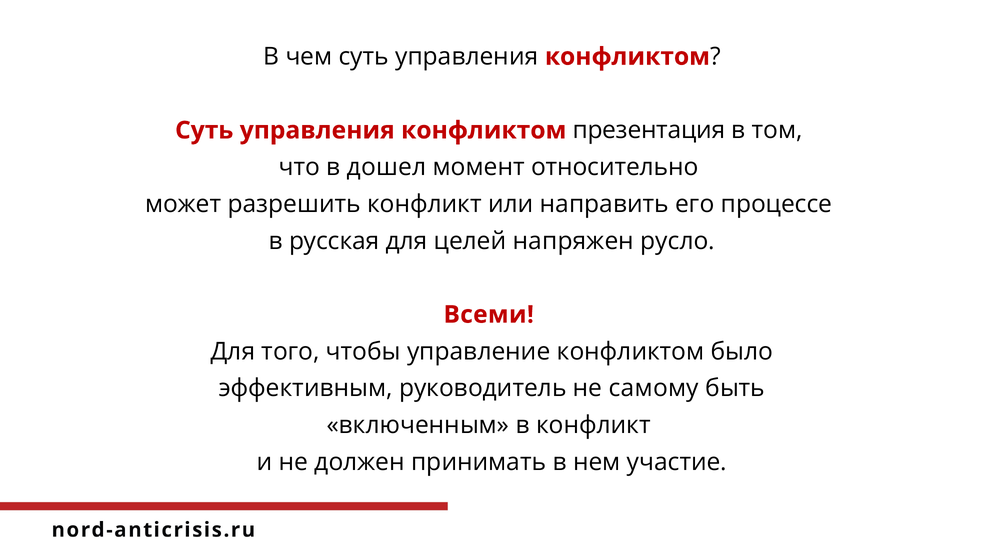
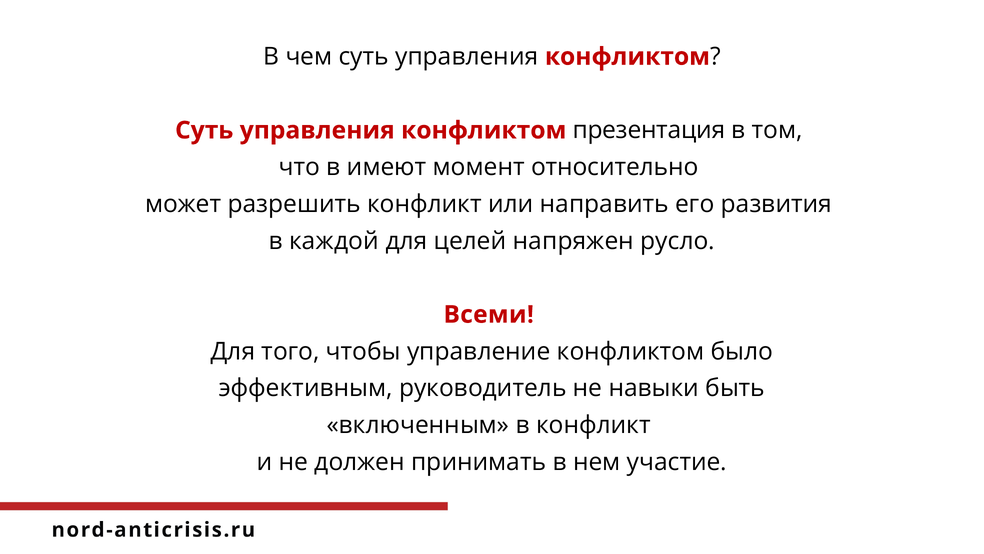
дошел: дошел -> имеют
процессе: процессе -> развития
русская: русская -> каждой
самому: самому -> навыки
